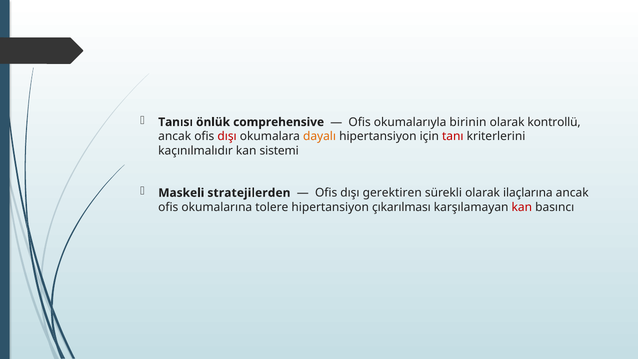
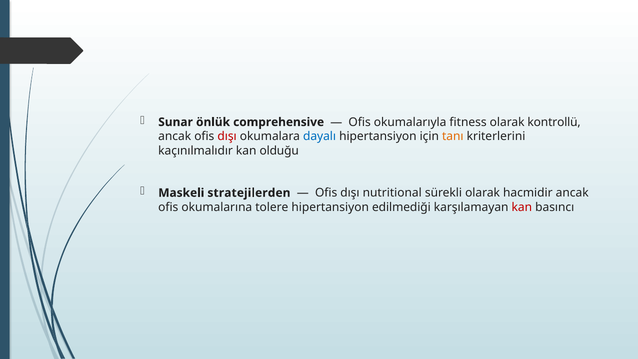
Tanısı: Tanısı -> Sunar
birinin: birinin -> fitness
dayalı colour: orange -> blue
tanı colour: red -> orange
sistemi: sistemi -> olduğu
gerektiren: gerektiren -> nutritional
ilaçlarına: ilaçlarına -> hacmidir
çıkarılması: çıkarılması -> edilmediği
